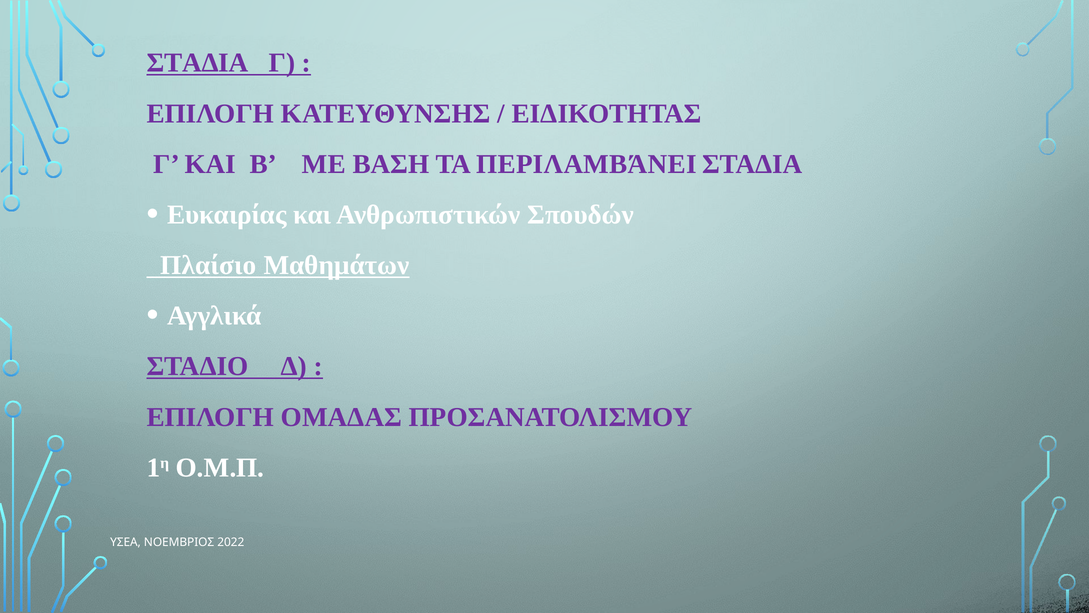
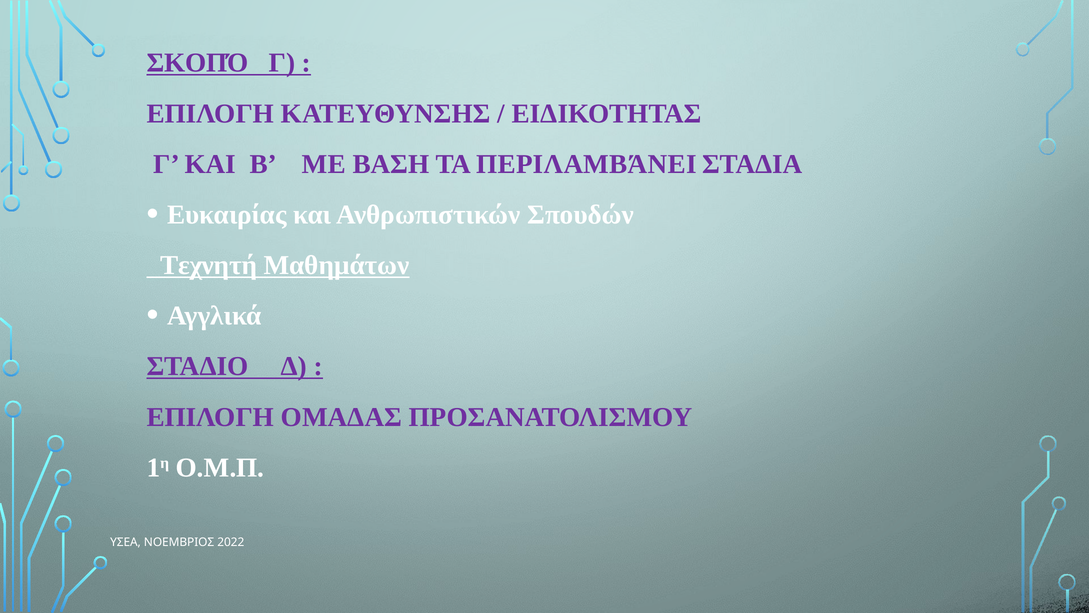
ΣΤΑΔΙΑ at (198, 63): ΣΤΑΔΙΑ -> ΣΚΟΠΌ
Πλαίσιο: Πλαίσιο -> Τεχνητή
